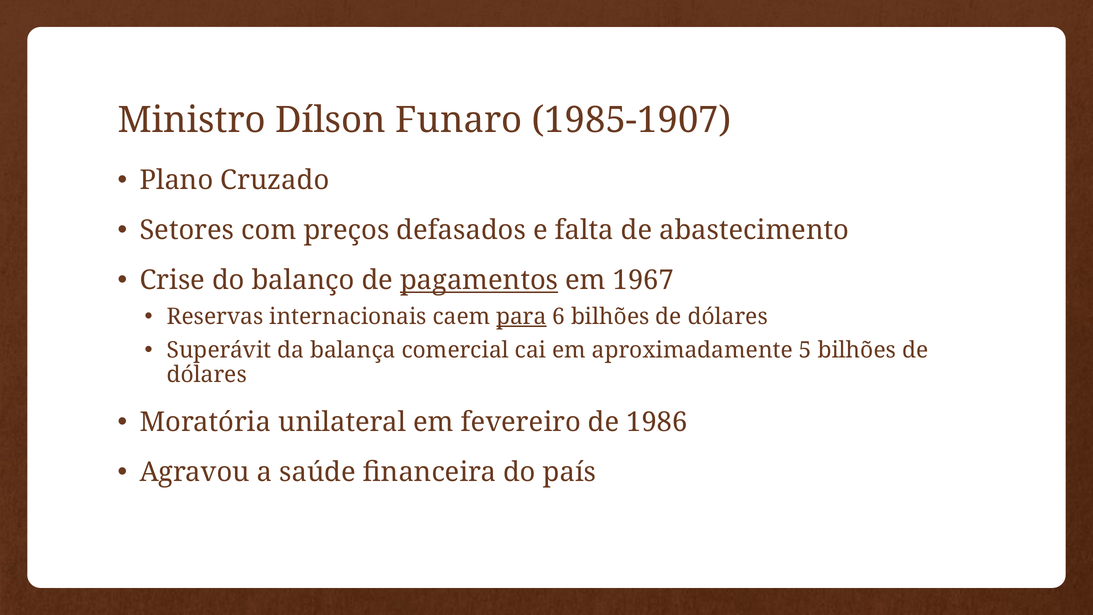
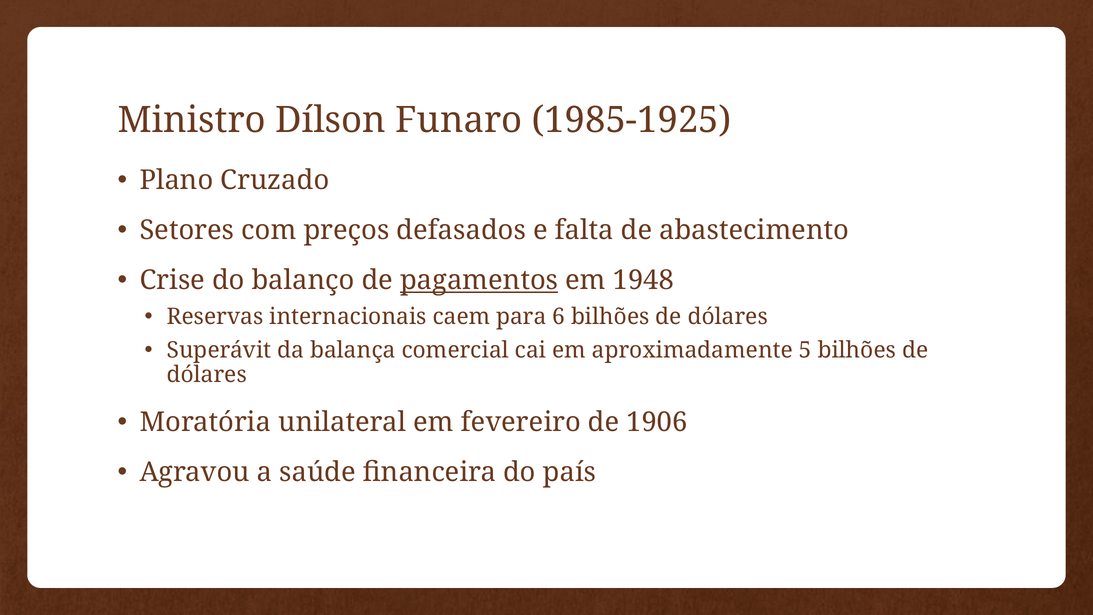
1985-1907: 1985-1907 -> 1985-1925
1967: 1967 -> 1948
para underline: present -> none
1986: 1986 -> 1906
